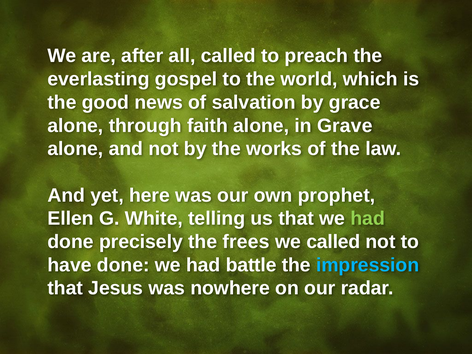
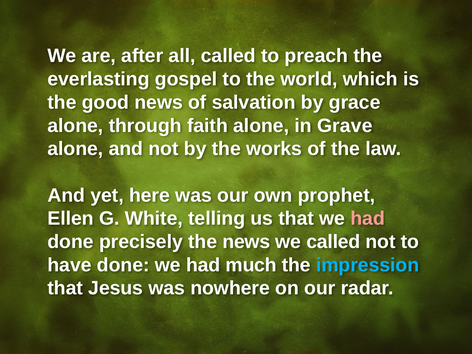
had at (368, 219) colour: light green -> pink
the frees: frees -> news
battle: battle -> much
